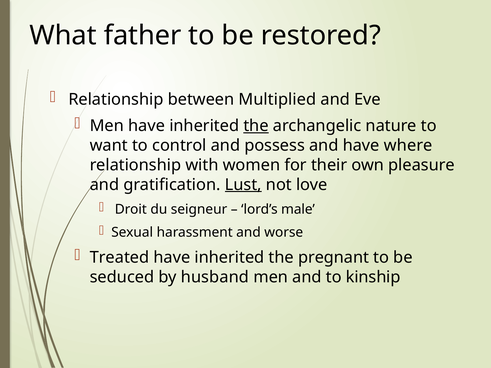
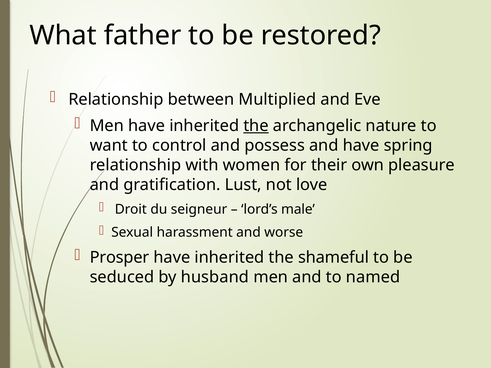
where: where -> spring
Lust underline: present -> none
Treated: Treated -> Prosper
pregnant: pregnant -> shameful
kinship: kinship -> named
